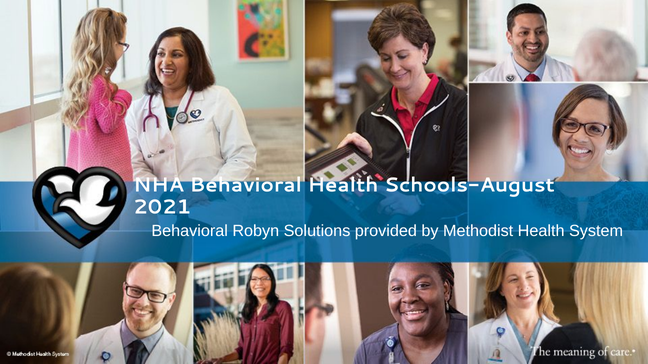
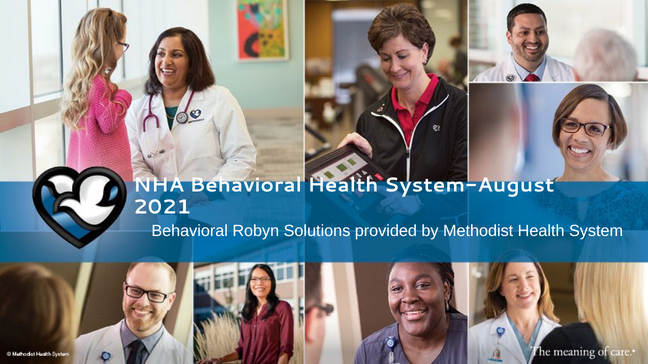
Schools-August: Schools-August -> System-August
